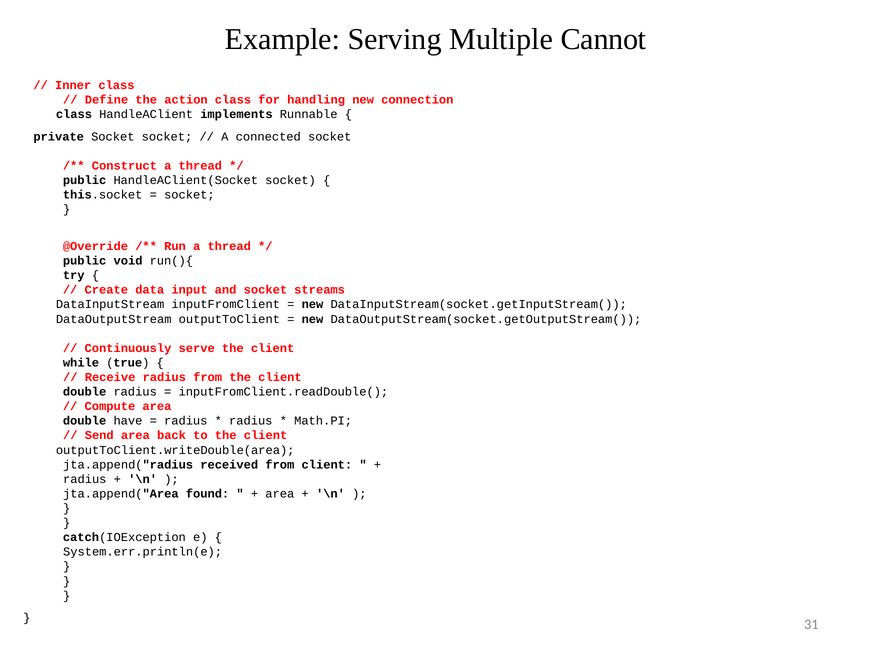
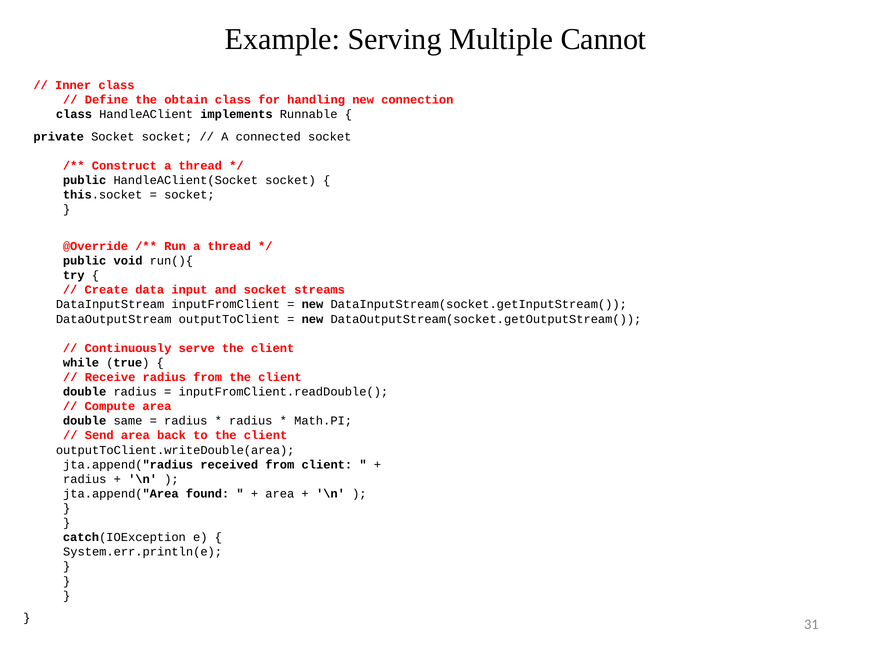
action: action -> obtain
have: have -> same
